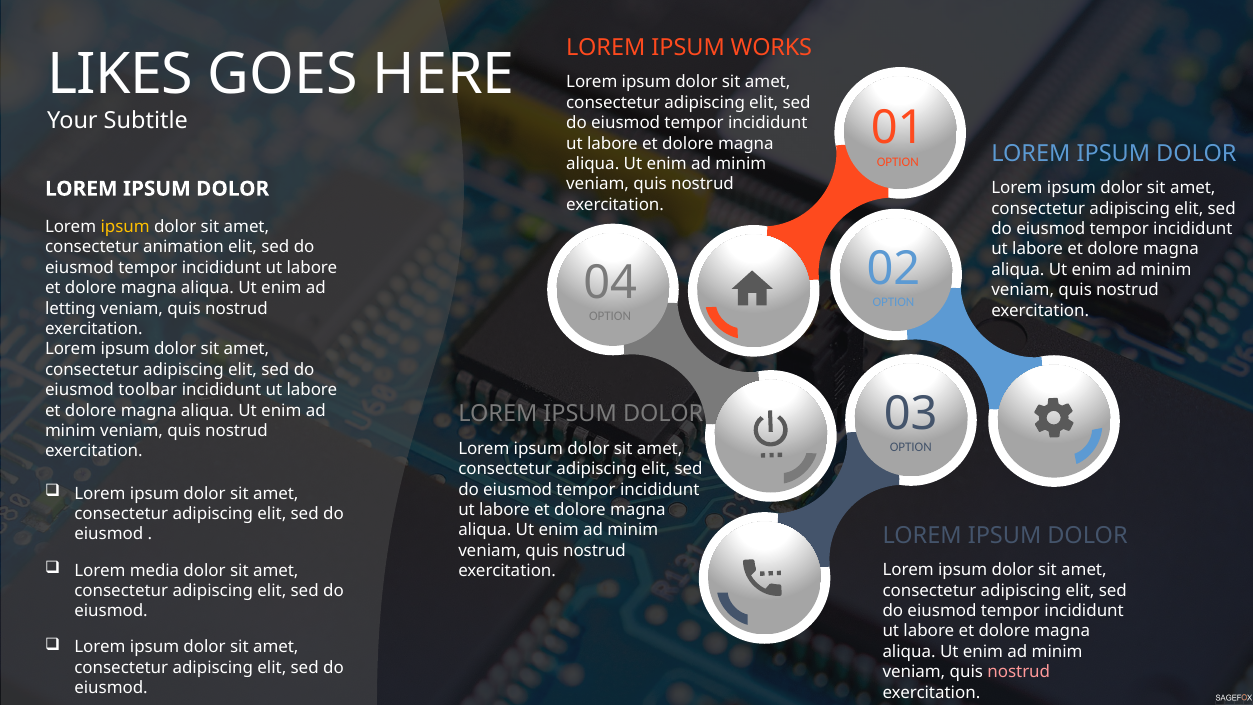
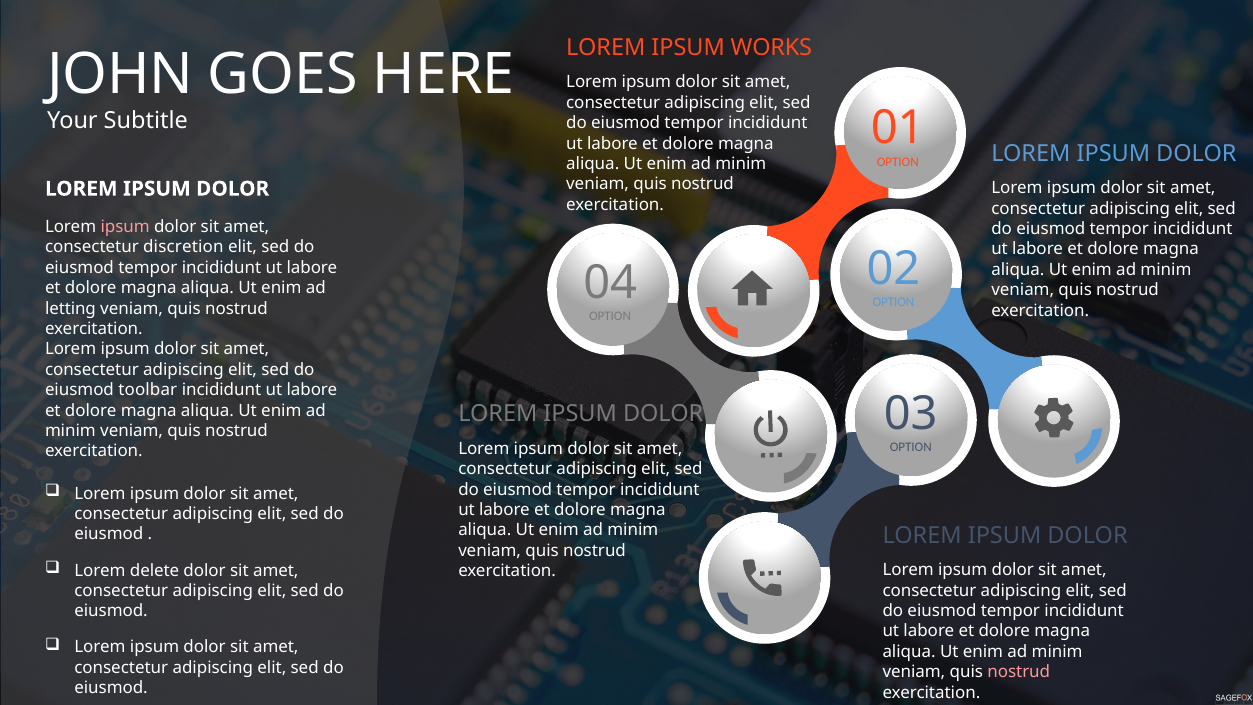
LIKES: LIKES -> JOHN
ipsum at (125, 227) colour: yellow -> pink
animation: animation -> discretion
media: media -> delete
